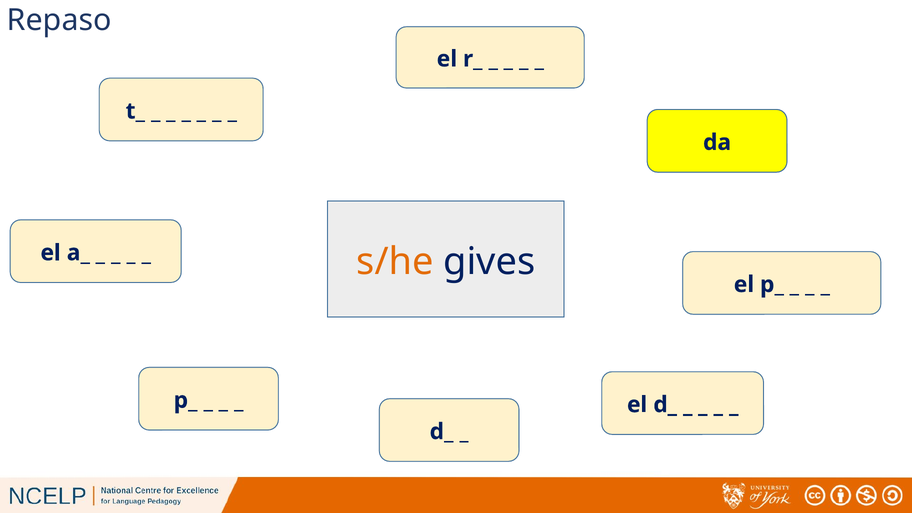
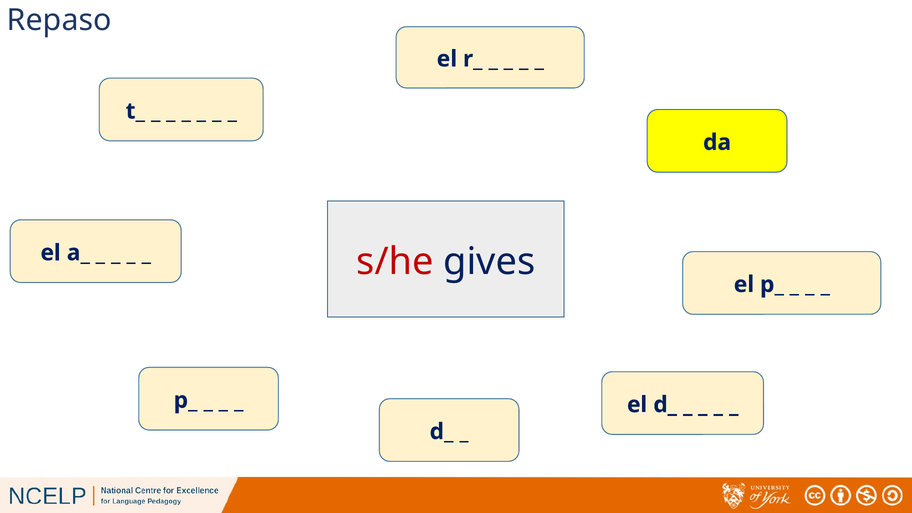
s/he colour: orange -> red
